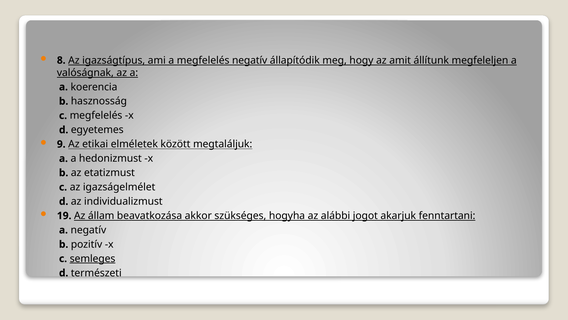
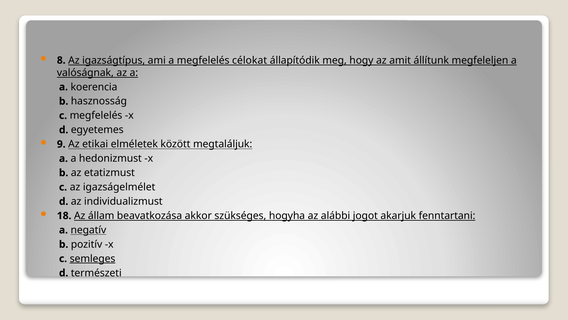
megfelelés negatív: negatív -> célokat
19: 19 -> 18
negatív at (88, 230) underline: none -> present
